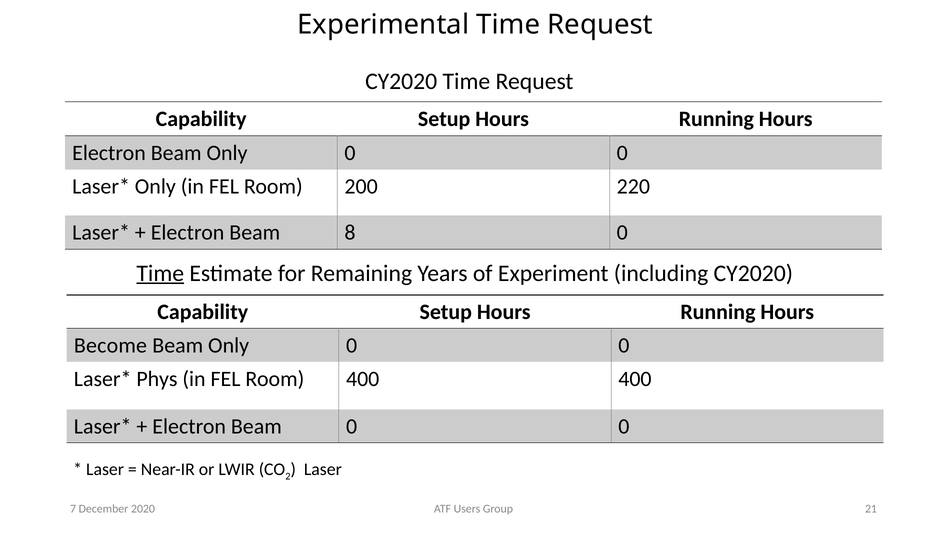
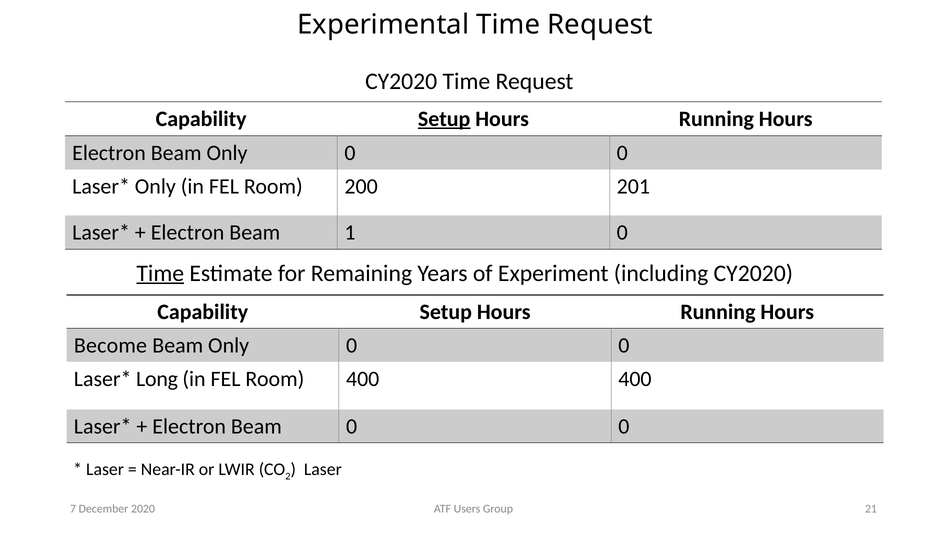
Setup at (444, 119) underline: none -> present
220: 220 -> 201
8: 8 -> 1
Phys: Phys -> Long
